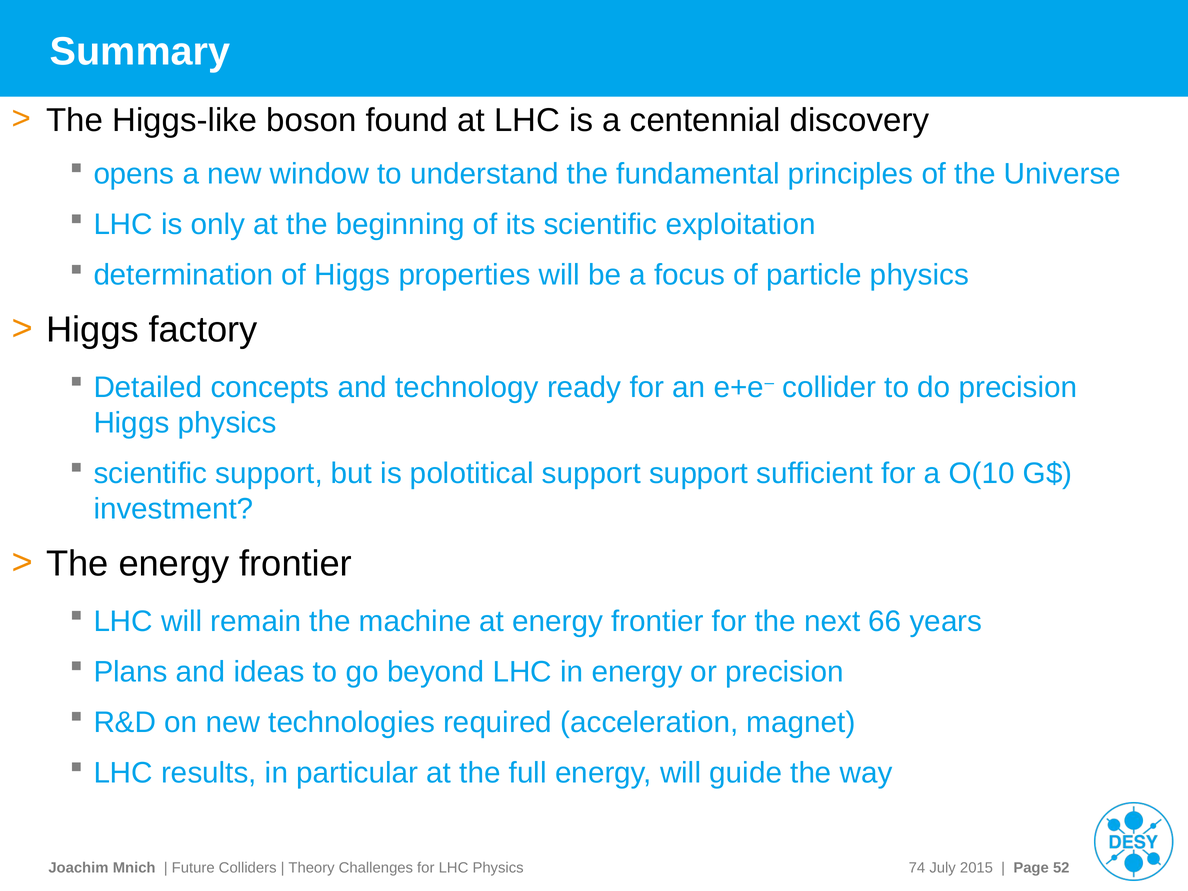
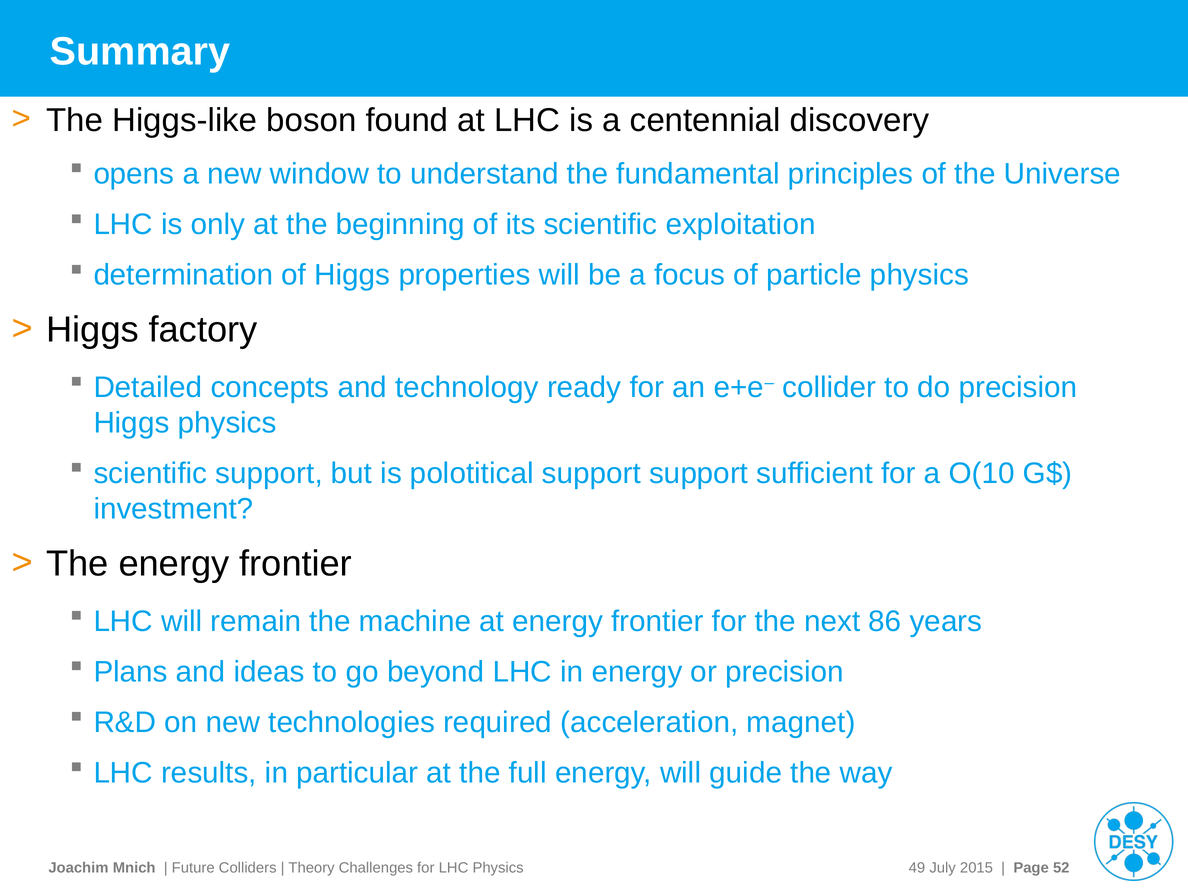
66: 66 -> 86
74: 74 -> 49
